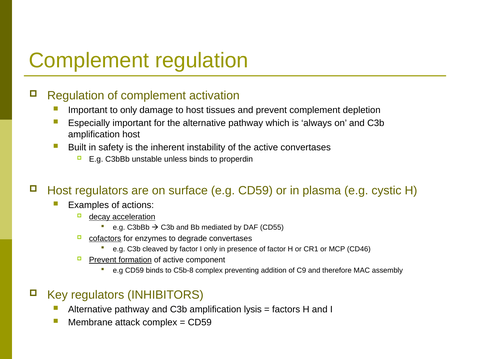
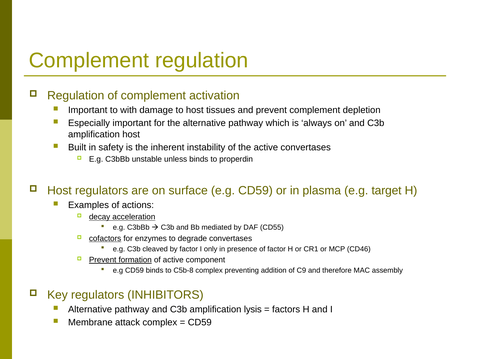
to only: only -> with
cystic: cystic -> target
